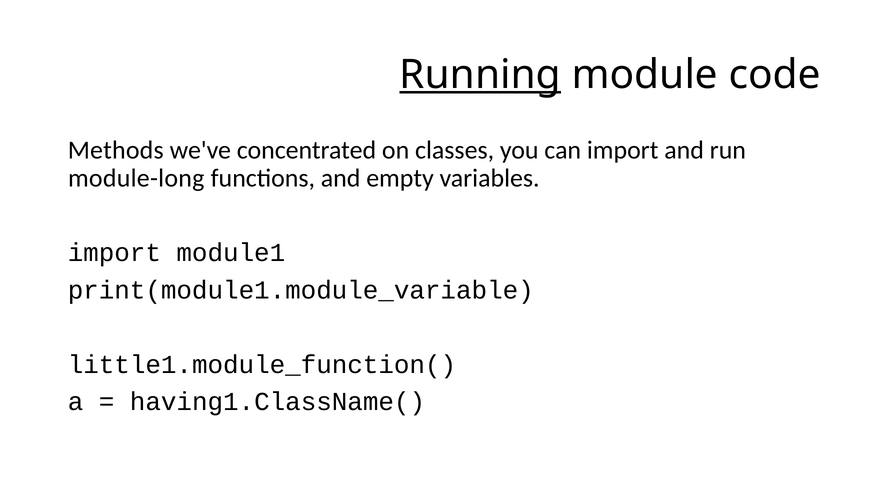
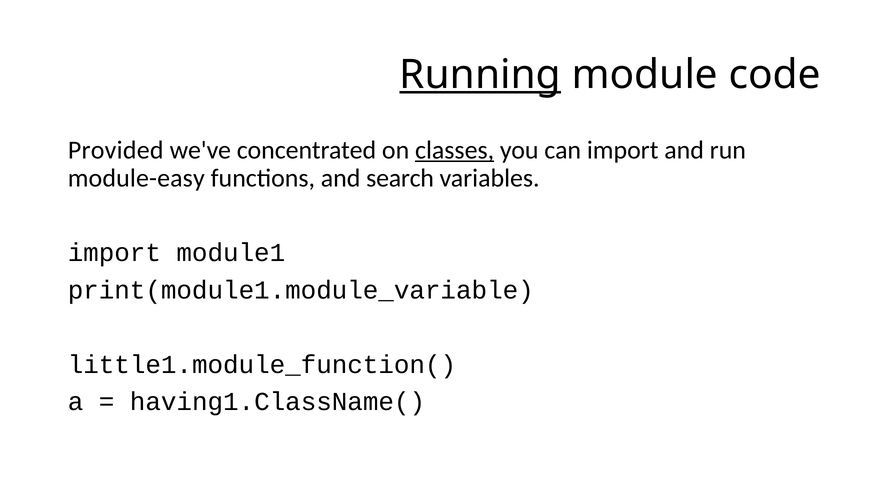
Methods: Methods -> Provided
classes underline: none -> present
module-long: module-long -> module-easy
empty: empty -> search
